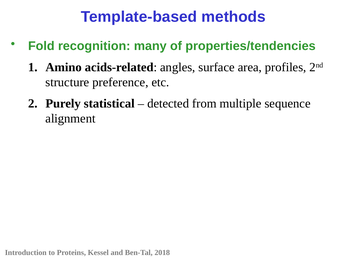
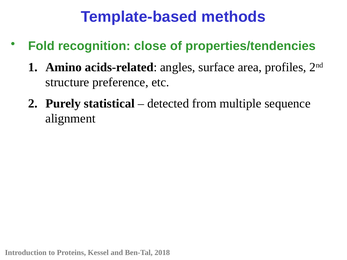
many: many -> close
